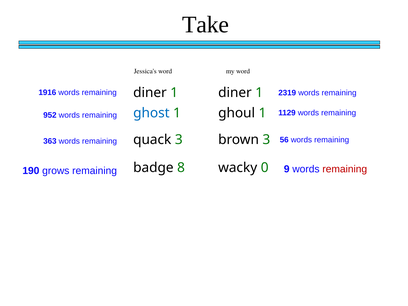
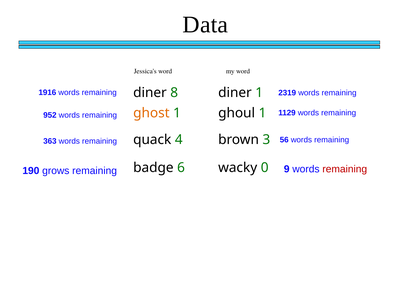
Take: Take -> Data
1 at (174, 93): 1 -> 8
ghost colour: blue -> orange
quack 3: 3 -> 4
8: 8 -> 6
